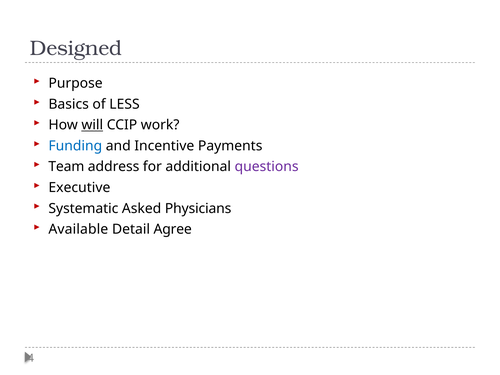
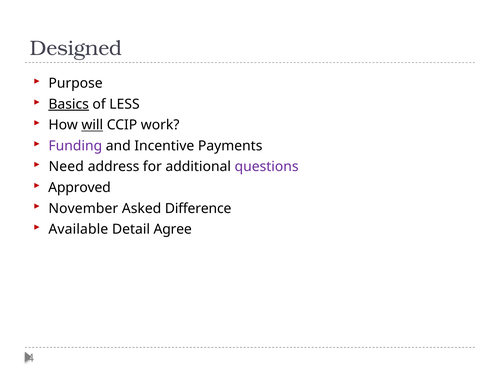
Basics underline: none -> present
Funding colour: blue -> purple
Team: Team -> Need
Executive: Executive -> Approved
Systematic: Systematic -> November
Physicians: Physicians -> Difference
